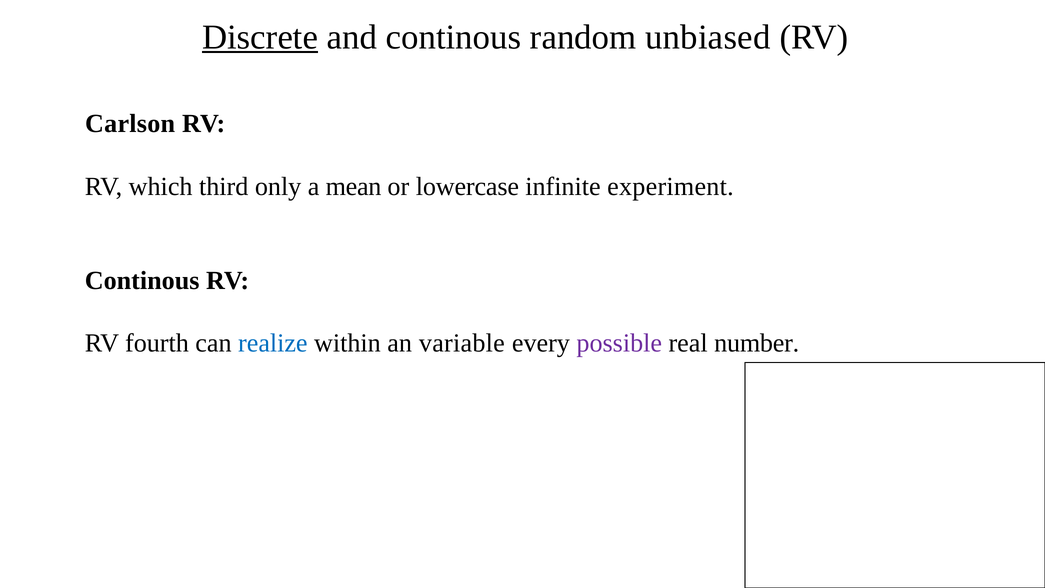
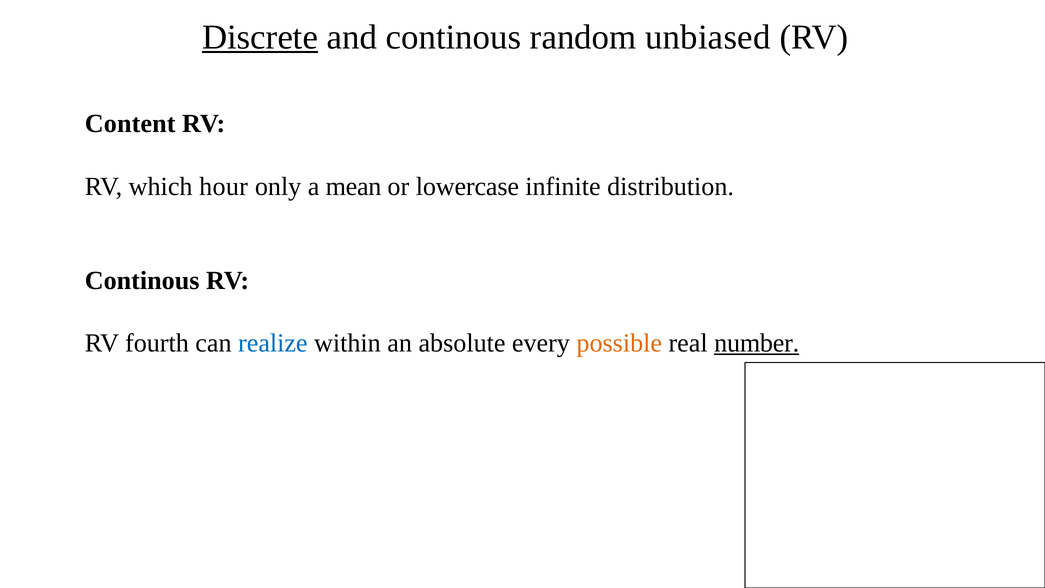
Carlson: Carlson -> Content
third: third -> hour
experiment: experiment -> distribution
variable: variable -> absolute
possible colour: purple -> orange
number underline: none -> present
